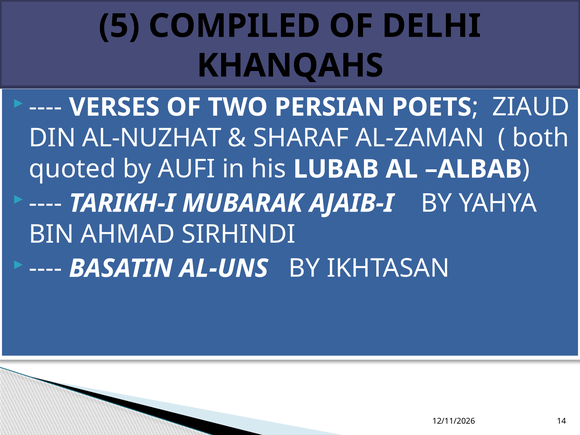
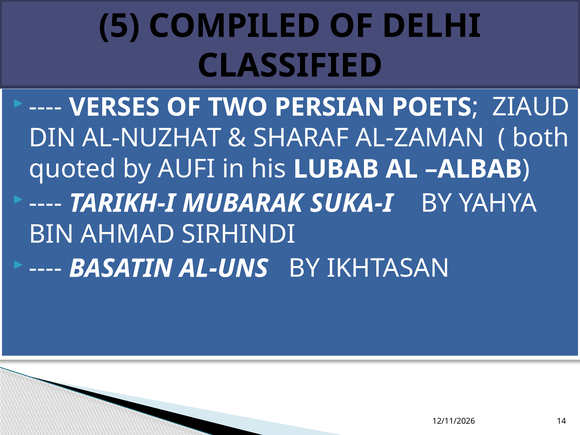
KHANQAHS: KHANQAHS -> CLASSIFIED
AJAIB-I: AJAIB-I -> SUKA-I
